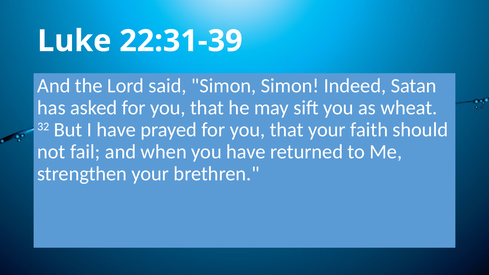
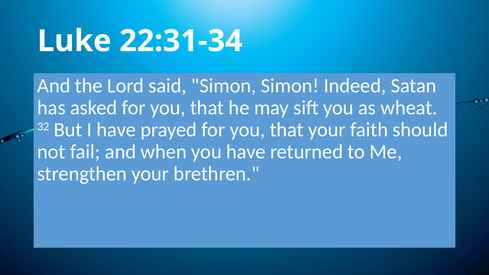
22:31-39: 22:31-39 -> 22:31-34
